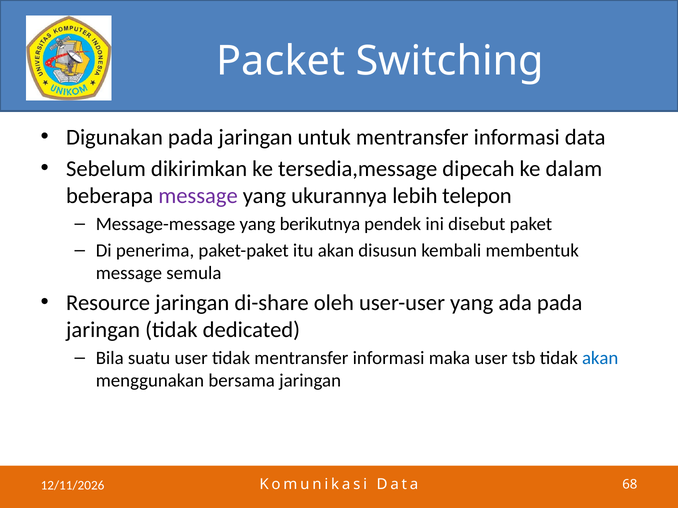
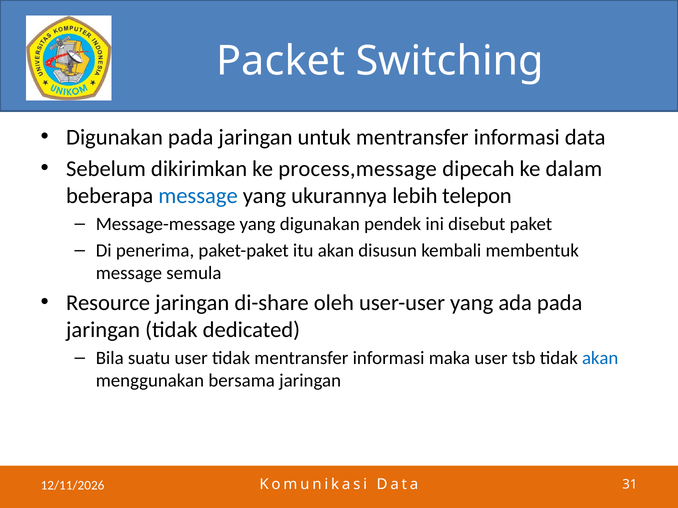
tersedia,message: tersedia,message -> process,message
message at (198, 196) colour: purple -> blue
yang berikutnya: berikutnya -> digunakan
68: 68 -> 31
